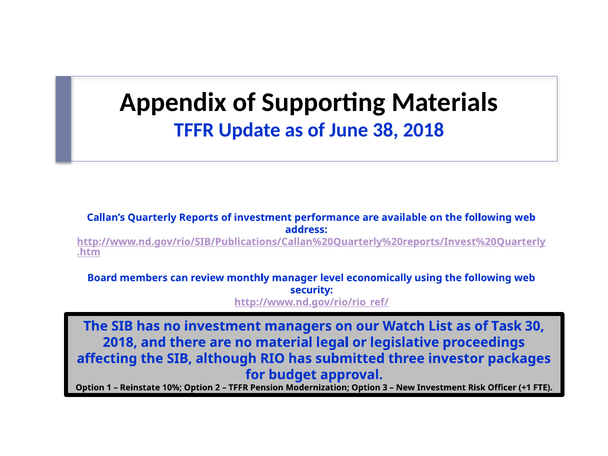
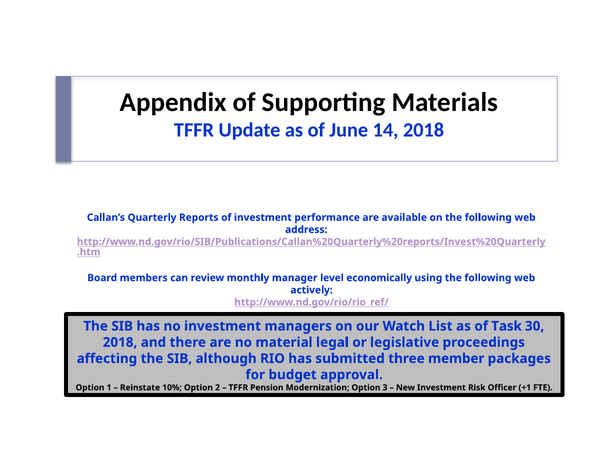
38: 38 -> 14
security: security -> actively
investor: investor -> member
